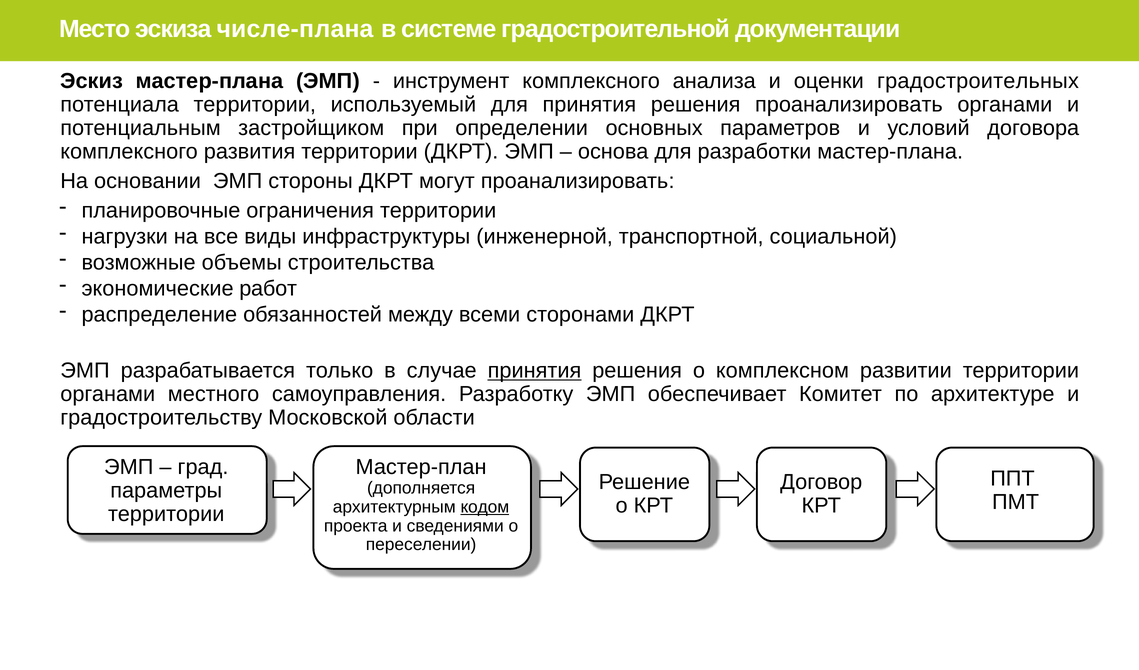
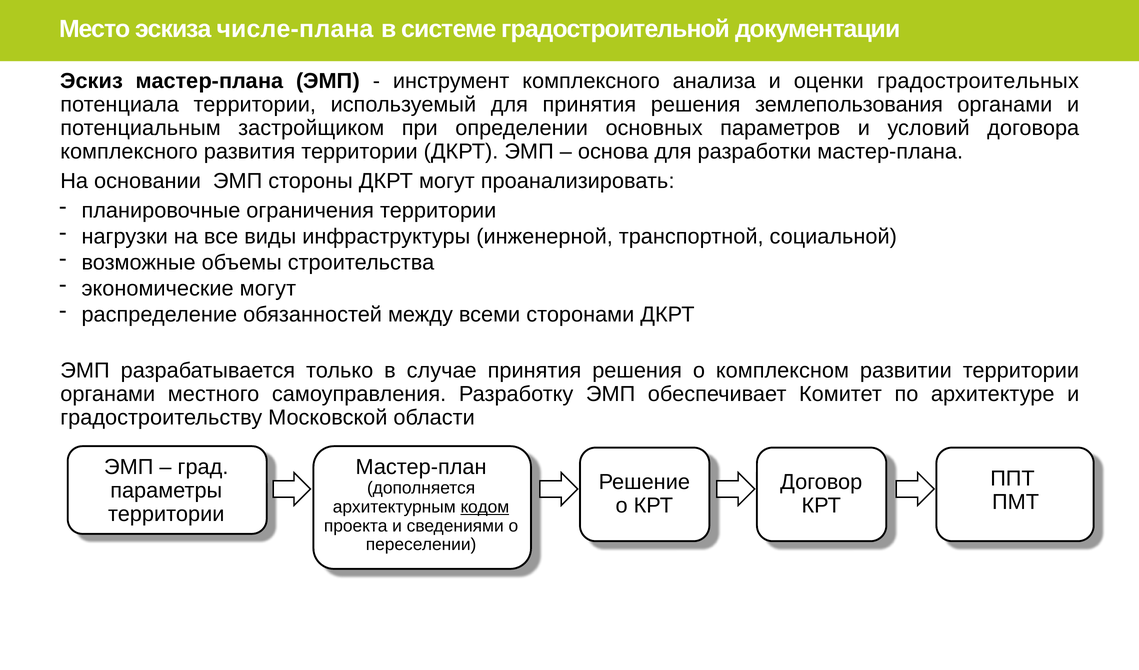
решения проанализировать: проанализировать -> землепользования
экономические работ: работ -> могут
принятия at (534, 371) underline: present -> none
